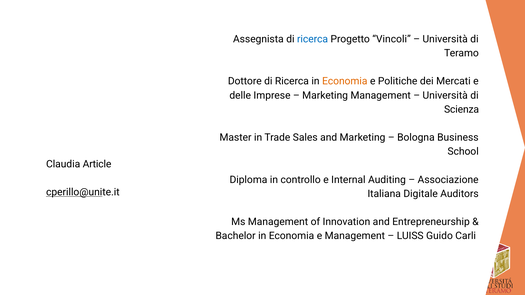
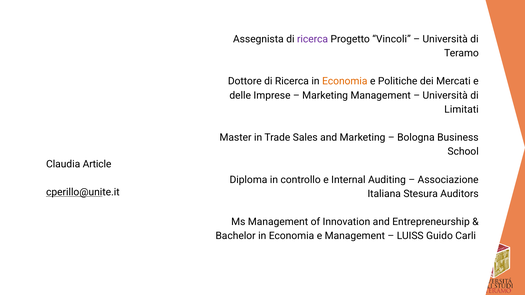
ricerca at (313, 39) colour: blue -> purple
Scienza: Scienza -> Limitati
Digitale: Digitale -> Stesura
